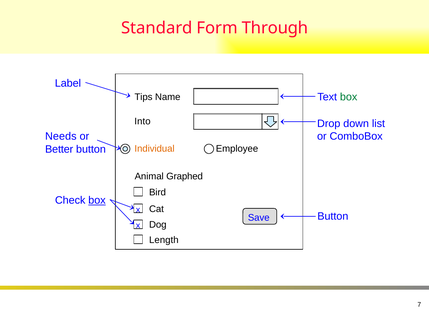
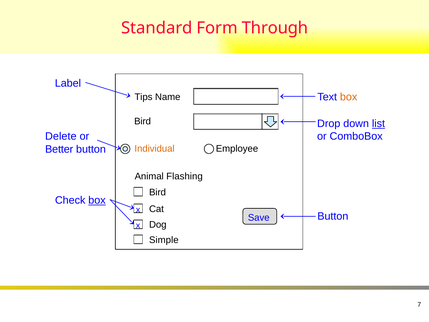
box at (349, 97) colour: green -> orange
Into at (142, 121): Into -> Bird
list underline: none -> present
Needs: Needs -> Delete
Graphed: Graphed -> Flashing
Length: Length -> Simple
